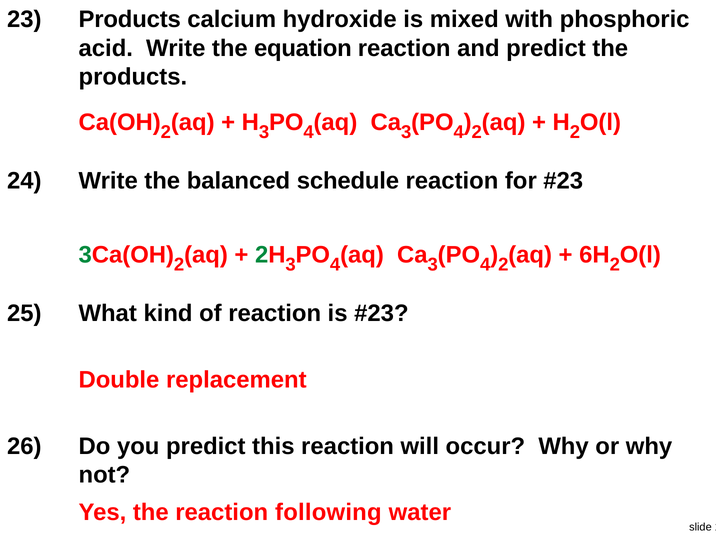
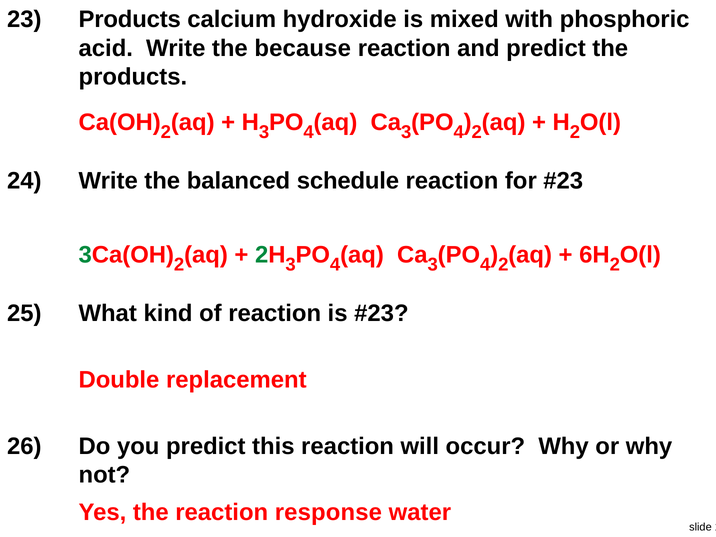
equation: equation -> because
following: following -> response
